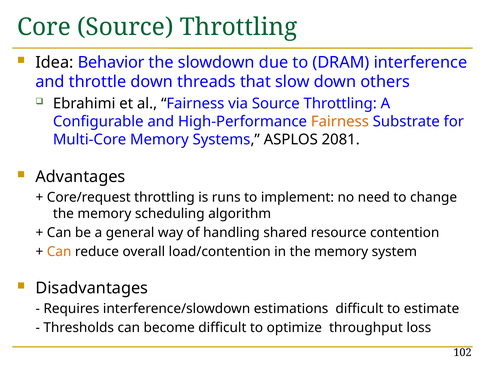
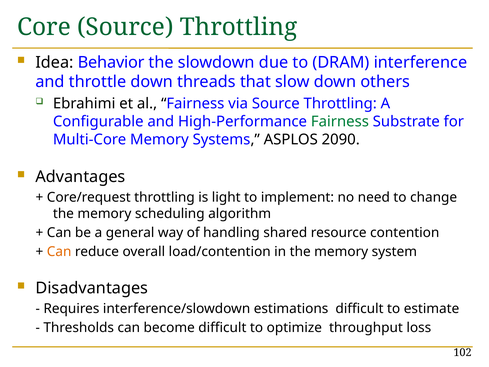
Fairness at (340, 121) colour: orange -> green
2081: 2081 -> 2090
runs: runs -> light
